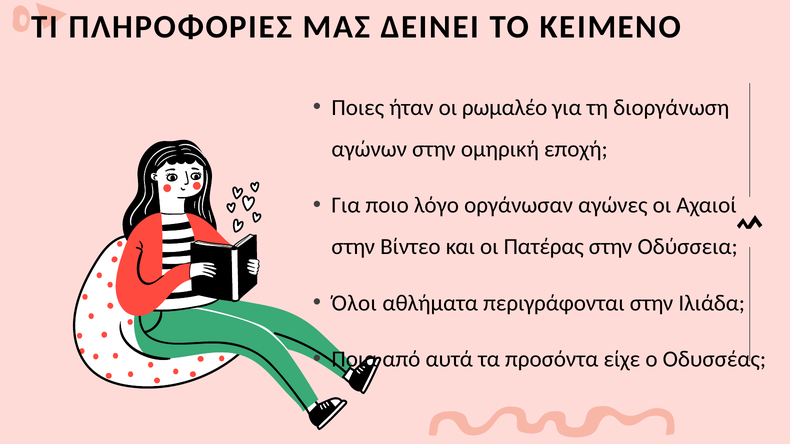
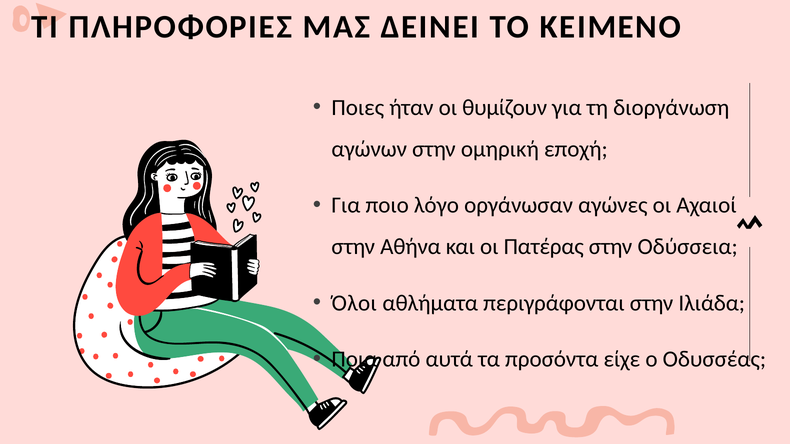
ρωμαλέο: ρωμαλέο -> θυμίζουν
Βίντεο: Βίντεο -> Aθήνα
